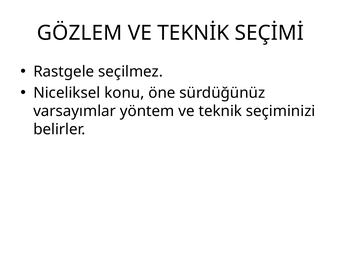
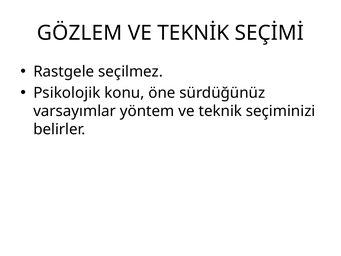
Niceliksel: Niceliksel -> Psikolojik
